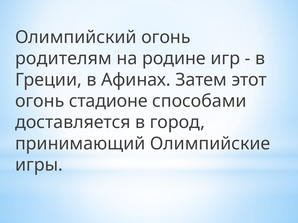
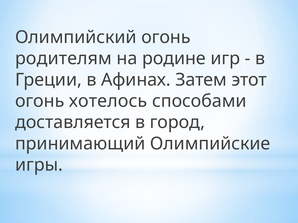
стадионе: стадионе -> хотелось
